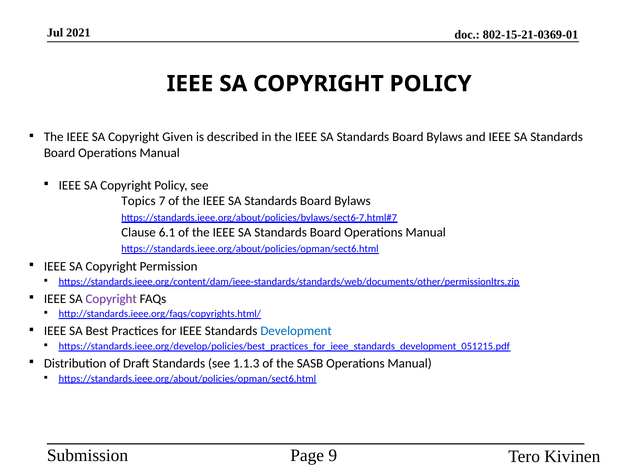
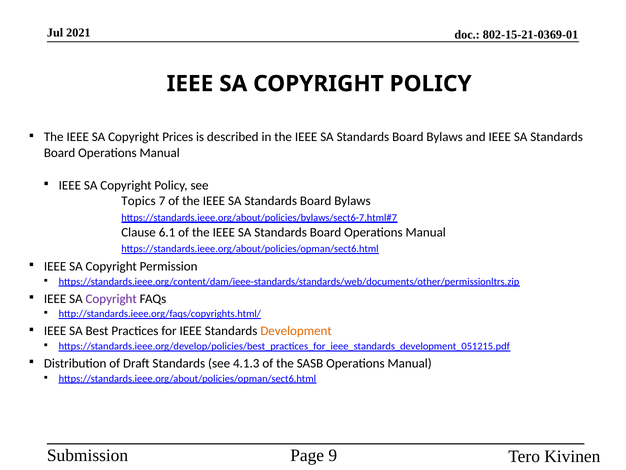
Given: Given -> Prices
Development colour: blue -> orange
1.1.3: 1.1.3 -> 4.1.3
